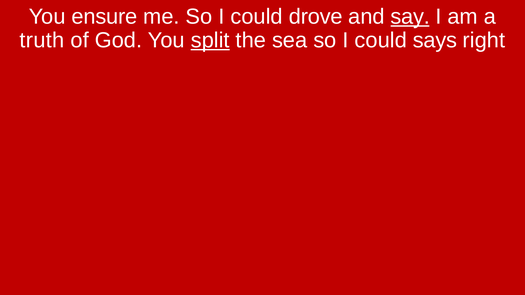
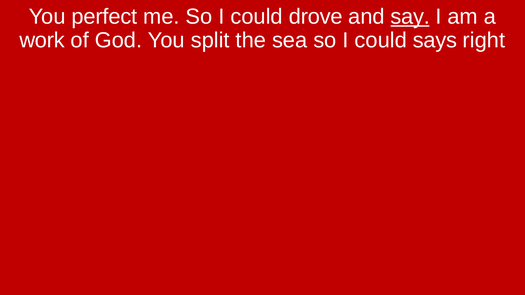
ensure: ensure -> perfect
truth: truth -> work
split underline: present -> none
